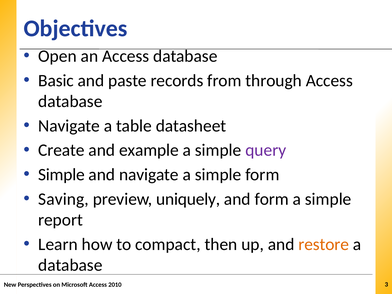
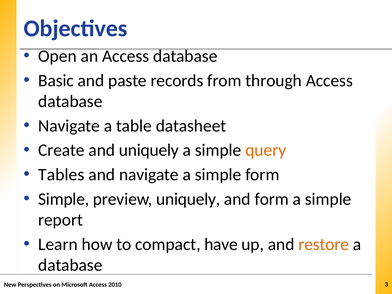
and example: example -> uniquely
query colour: purple -> orange
Simple at (61, 175): Simple -> Tables
Saving at (63, 199): Saving -> Simple
then: then -> have
